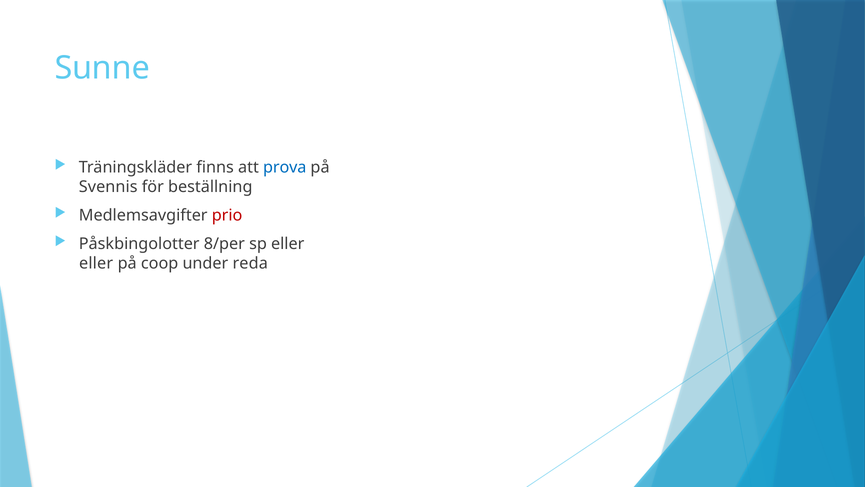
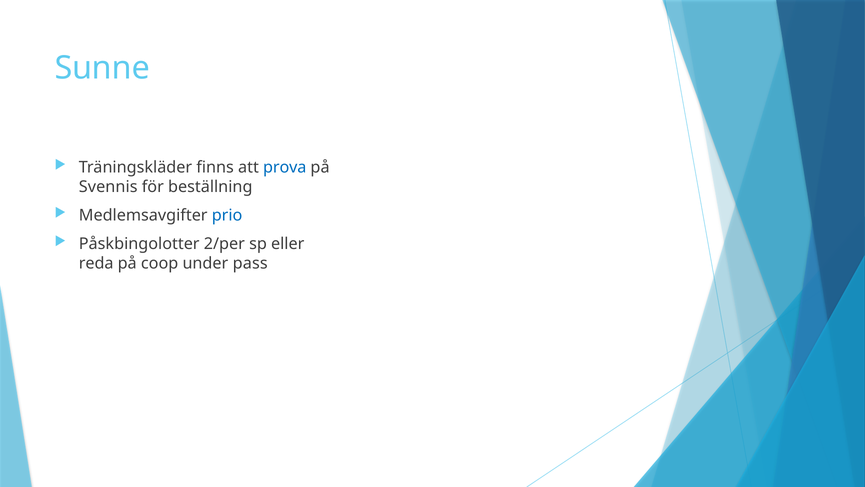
prio colour: red -> blue
8/per: 8/per -> 2/per
eller at (96, 263): eller -> reda
reda: reda -> pass
